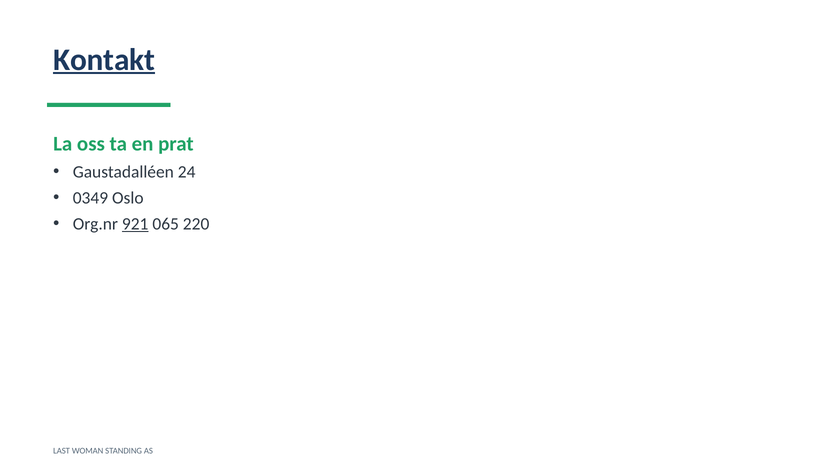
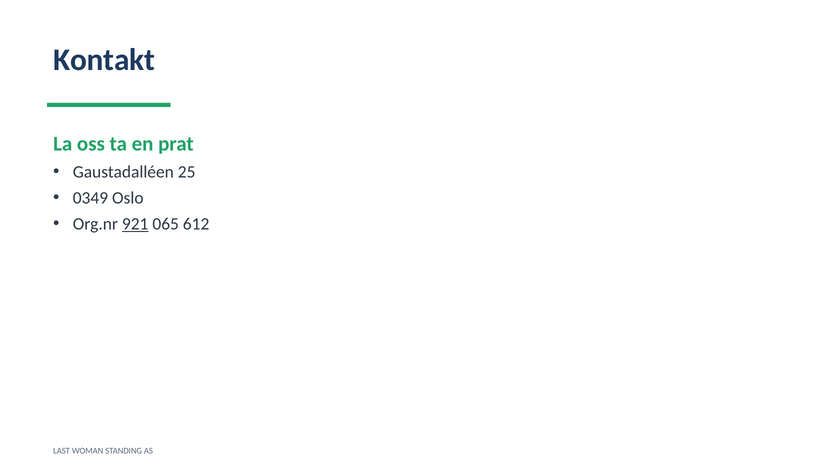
Kontakt underline: present -> none
24: 24 -> 25
220: 220 -> 612
